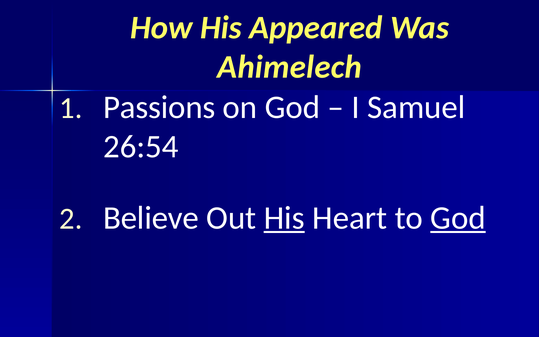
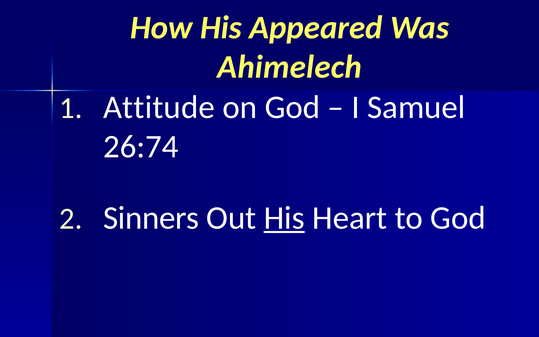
Passions: Passions -> Attitude
26:54: 26:54 -> 26:74
Believe: Believe -> Sinners
God at (458, 218) underline: present -> none
